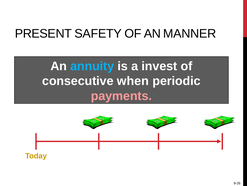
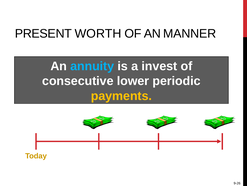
SAFETY: SAFETY -> WORTH
when: when -> lower
payments colour: pink -> yellow
